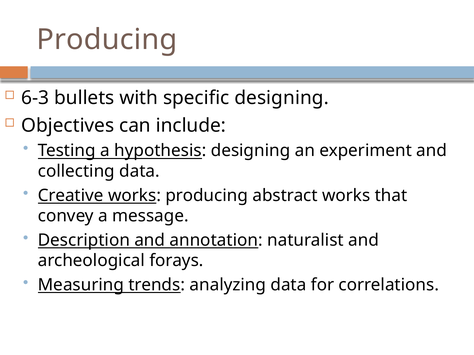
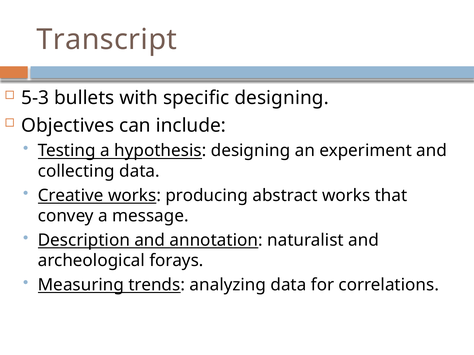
Producing at (107, 40): Producing -> Transcript
6-3: 6-3 -> 5-3
